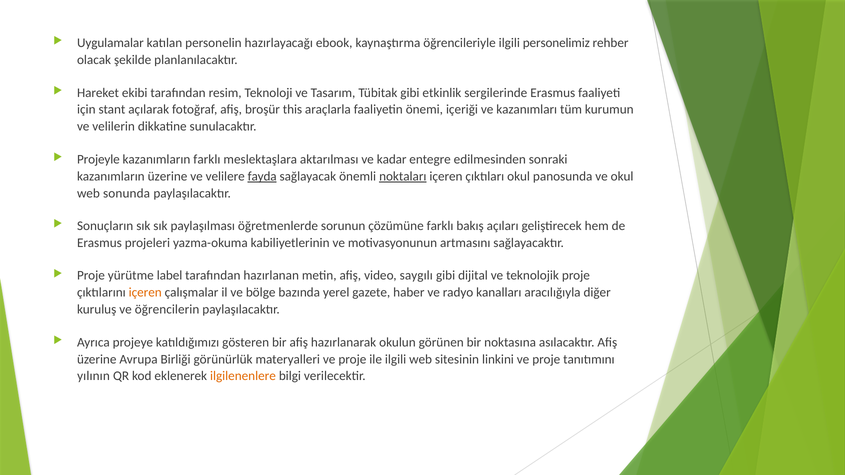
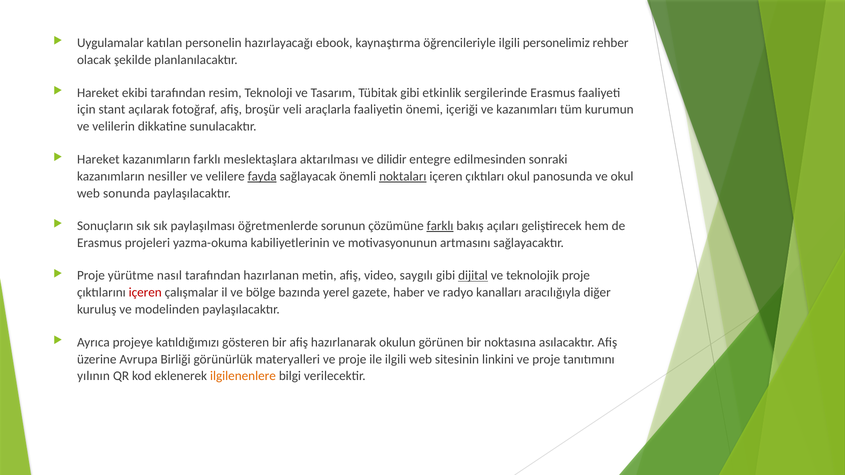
this: this -> veli
Projeyle at (98, 159): Projeyle -> Hareket
kadar: kadar -> dilidir
kazanımların üzerine: üzerine -> nesiller
farklı at (440, 226) underline: none -> present
label: label -> nasıl
dijital underline: none -> present
içeren at (145, 293) colour: orange -> red
öğrencilerin: öğrencilerin -> modelinden
